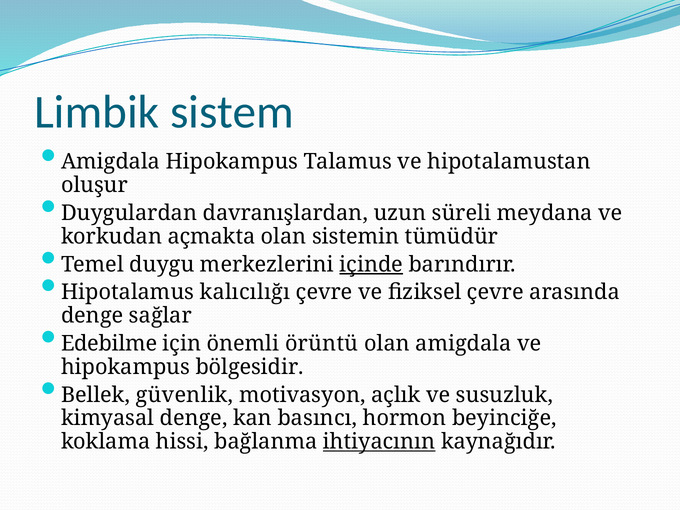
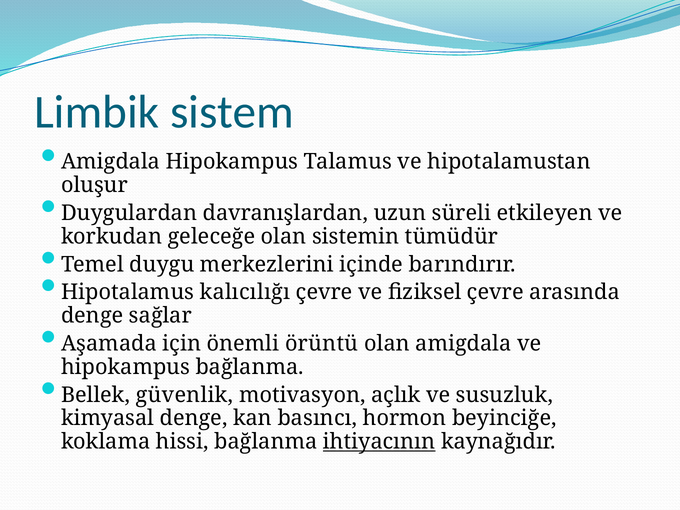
meydana: meydana -> etkileyen
açmakta: açmakta -> geleceğe
içinde underline: present -> none
Edebilme: Edebilme -> Aşamada
hipokampus bölgesidir: bölgesidir -> bağlanma
